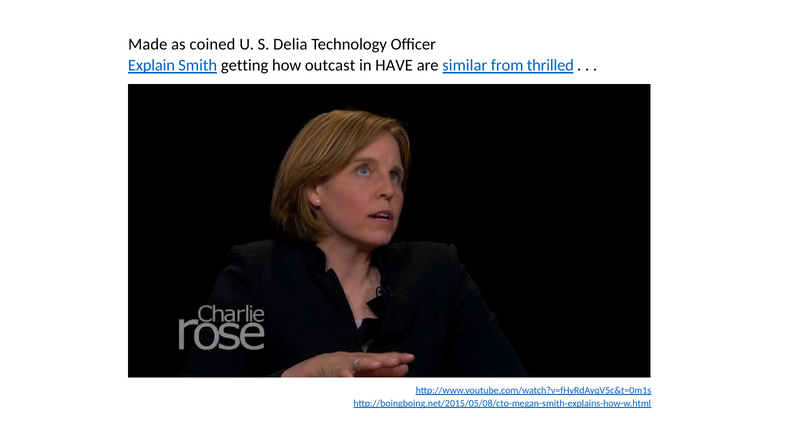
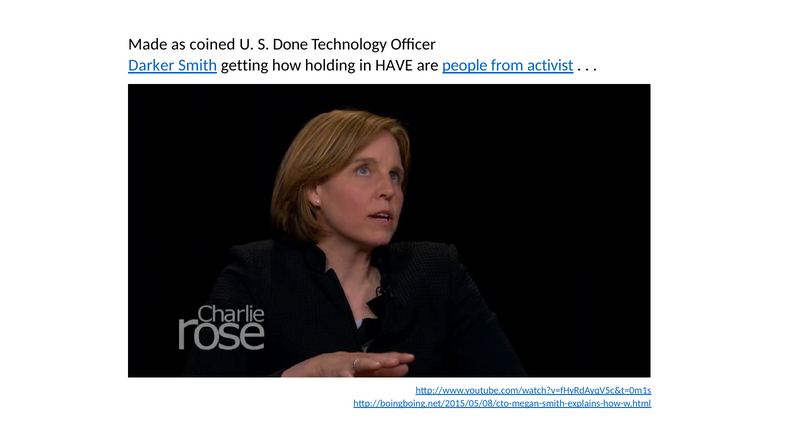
Delia: Delia -> Done
Explain: Explain -> Darker
outcast: outcast -> holding
similar: similar -> people
thrilled: thrilled -> activist
